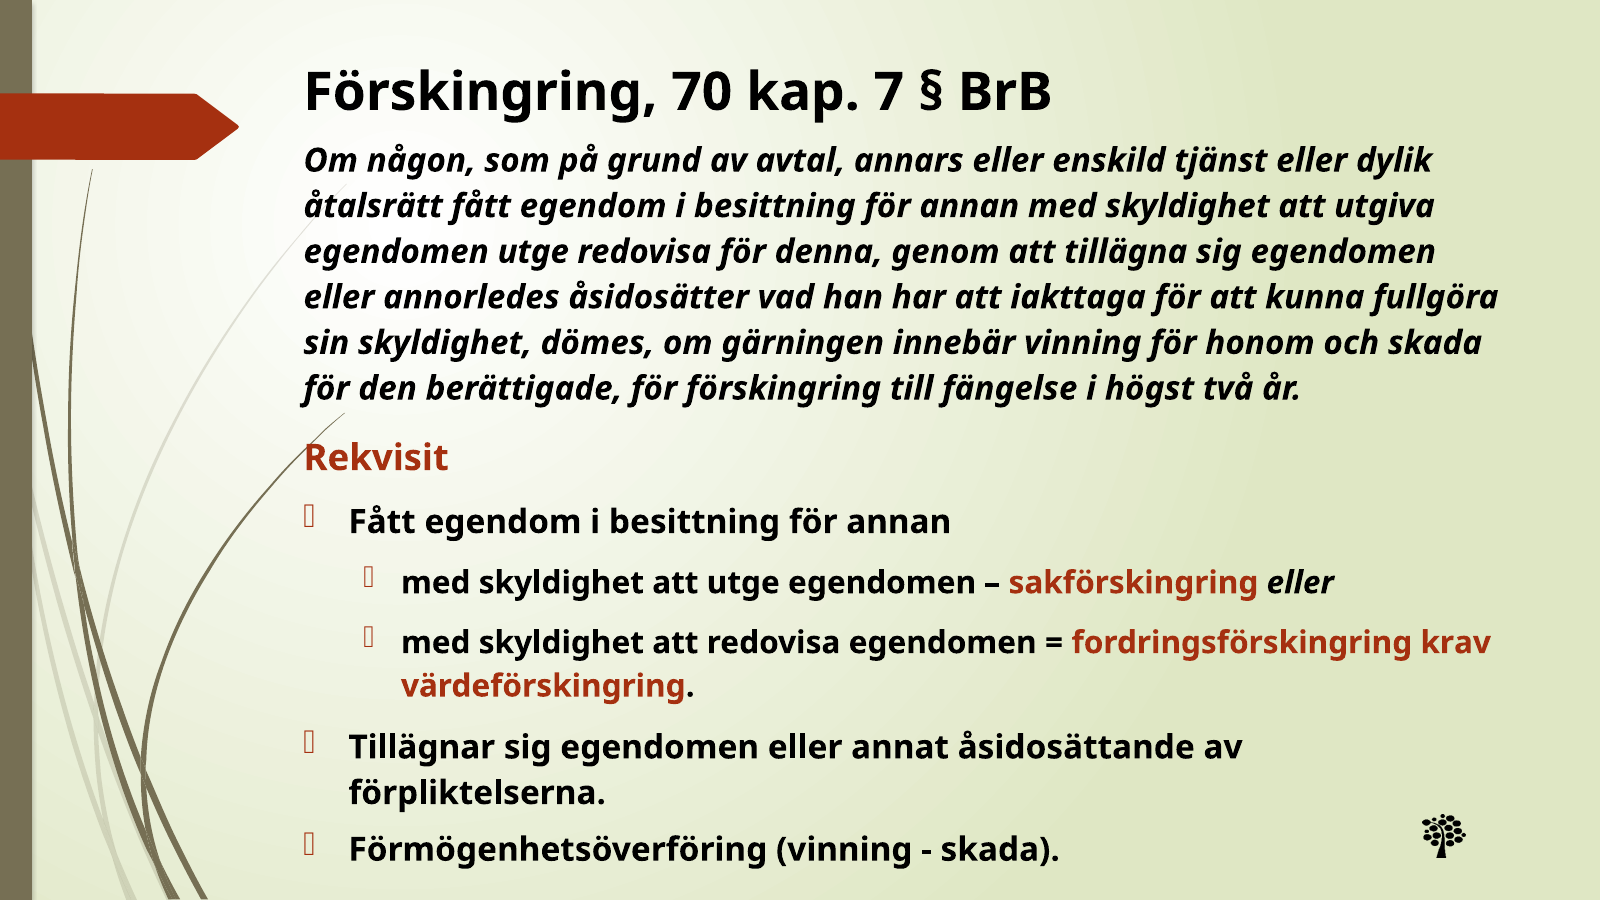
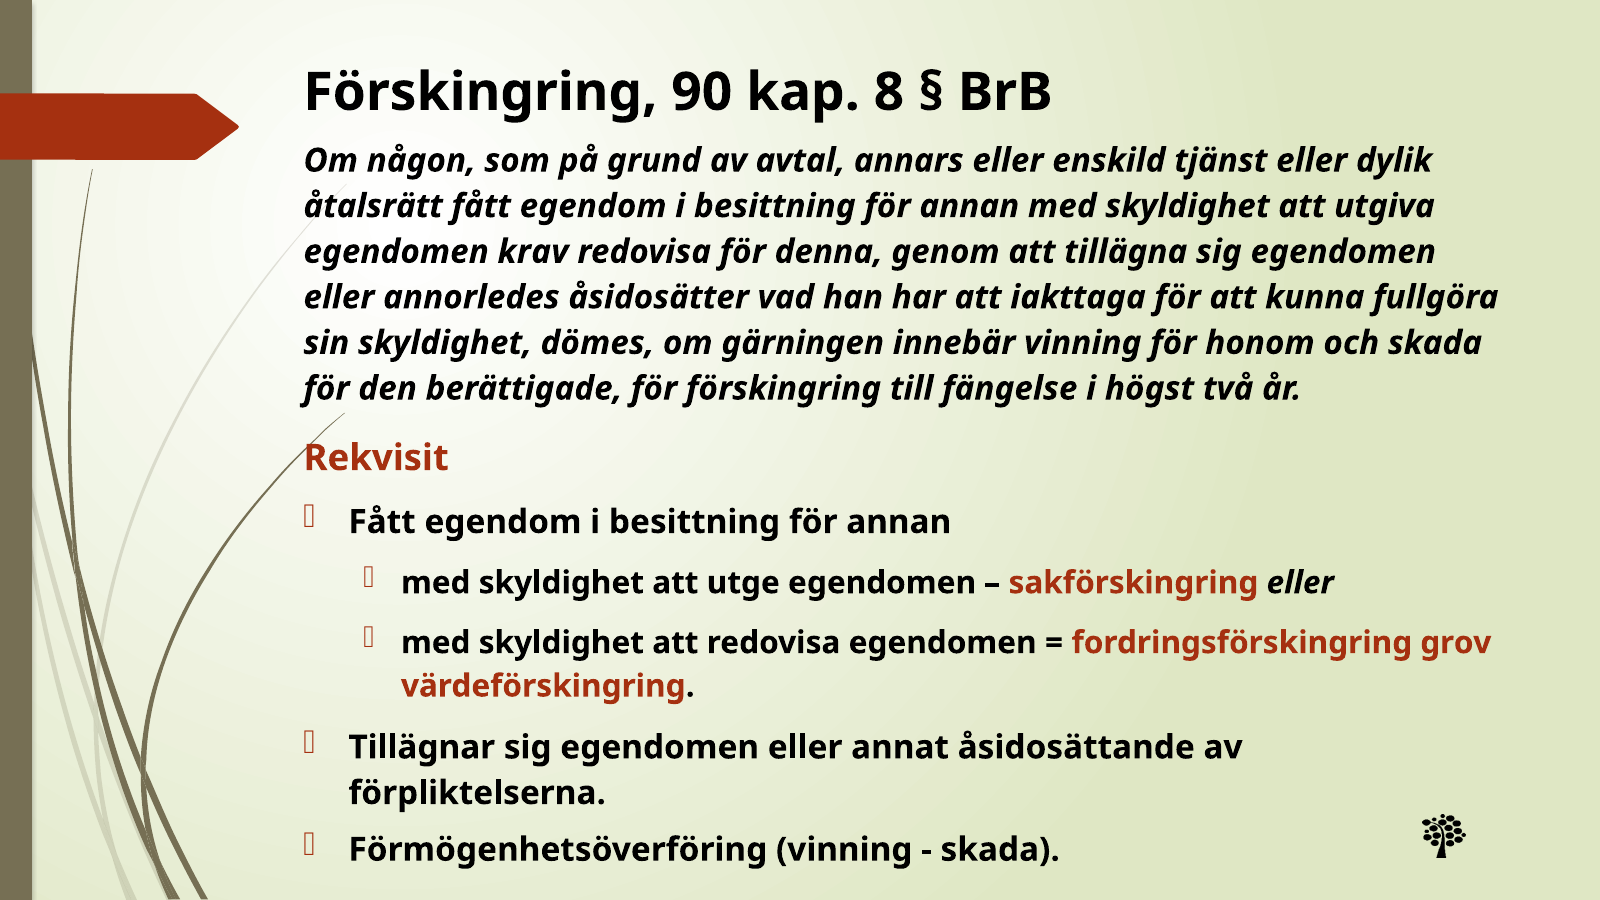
70: 70 -> 90
7: 7 -> 8
egendomen utge: utge -> krav
krav: krav -> grov
